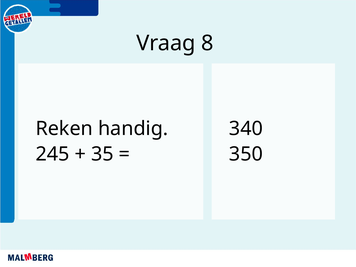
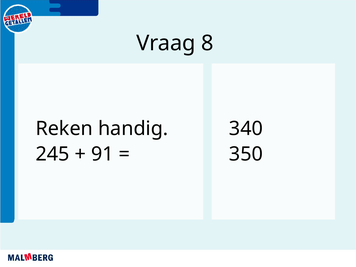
35: 35 -> 91
